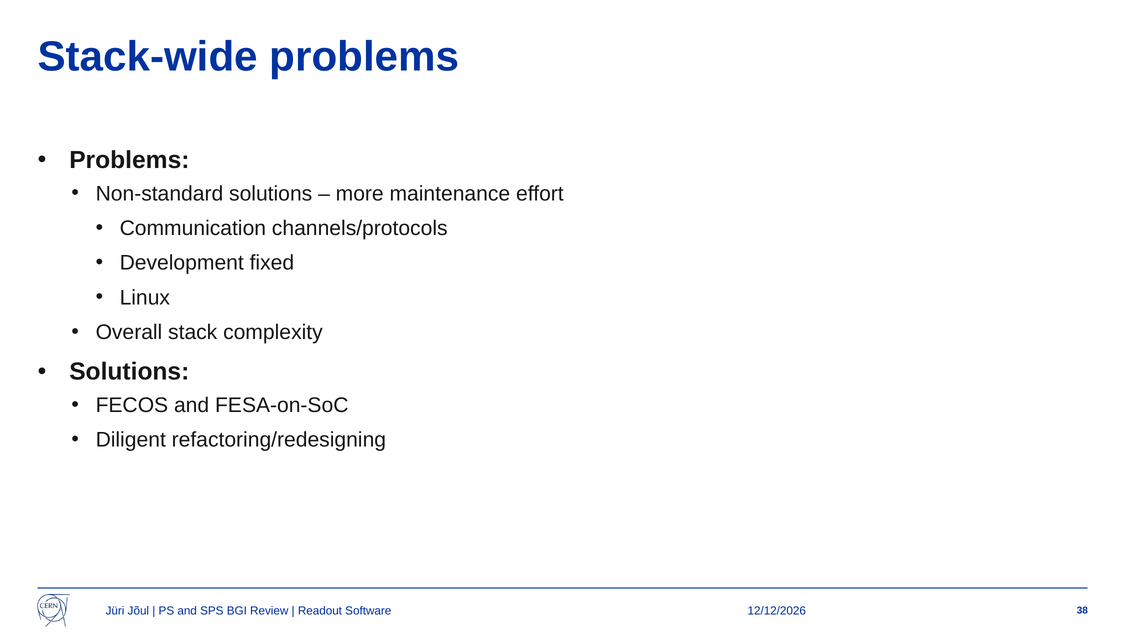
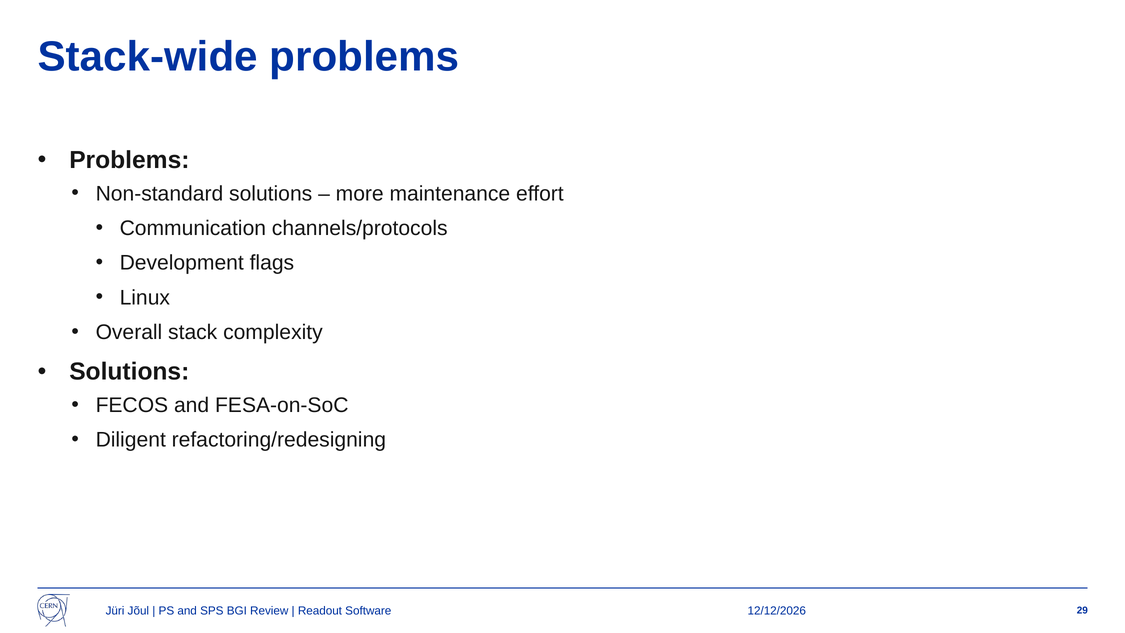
fixed: fixed -> flags
38: 38 -> 29
